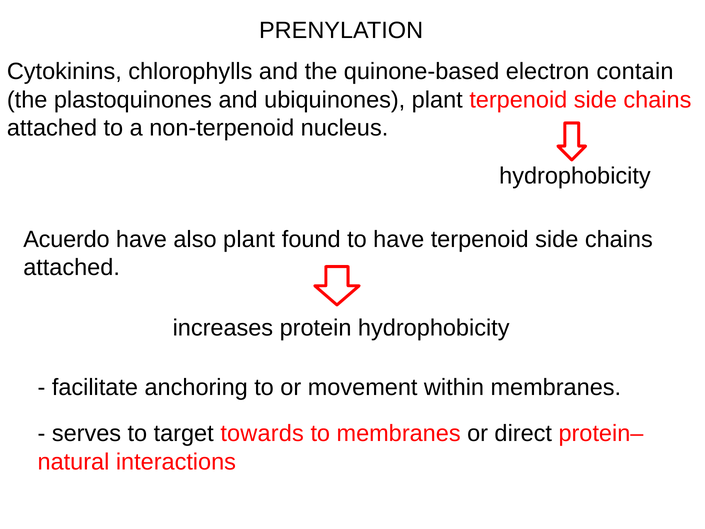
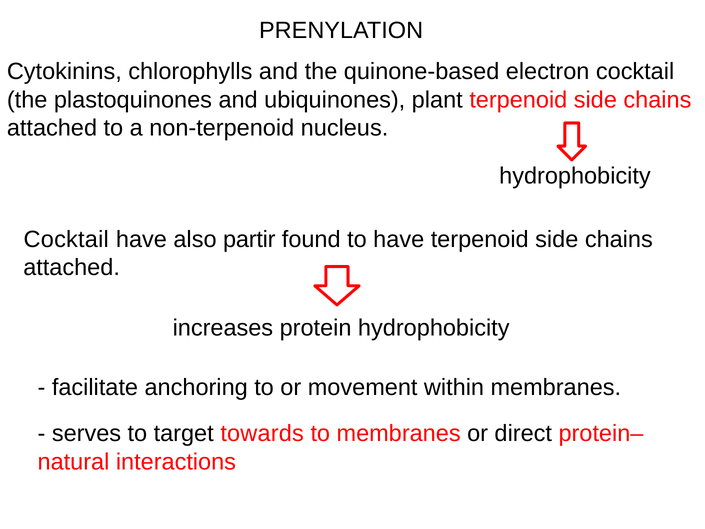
electron contain: contain -> cocktail
Acuerdo at (66, 239): Acuerdo -> Cocktail
also plant: plant -> partir
